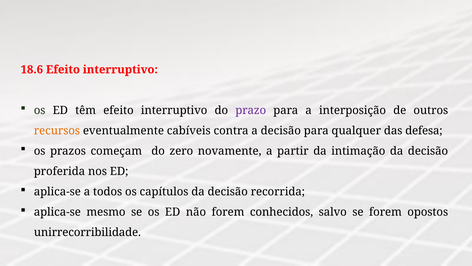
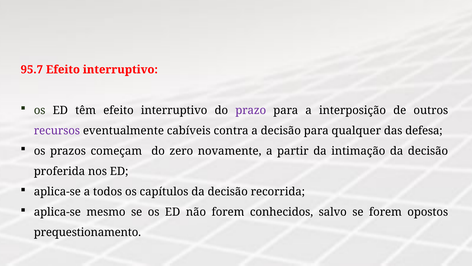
18.6: 18.6 -> 95.7
recursos colour: orange -> purple
unirrecorribilidade: unirrecorribilidade -> prequestionamento
